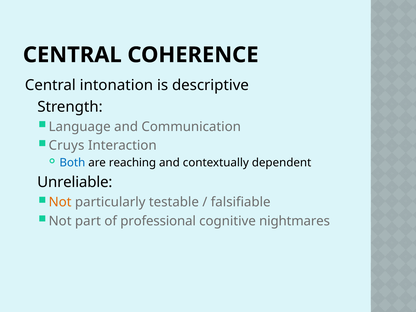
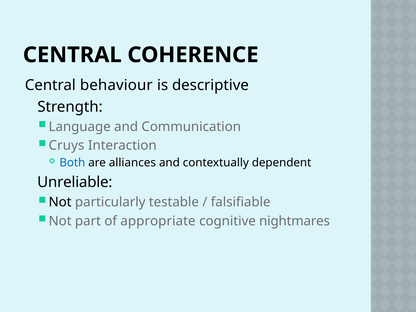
intonation: intonation -> behaviour
reaching: reaching -> alliances
Not at (60, 202) colour: orange -> black
professional: professional -> appropriate
